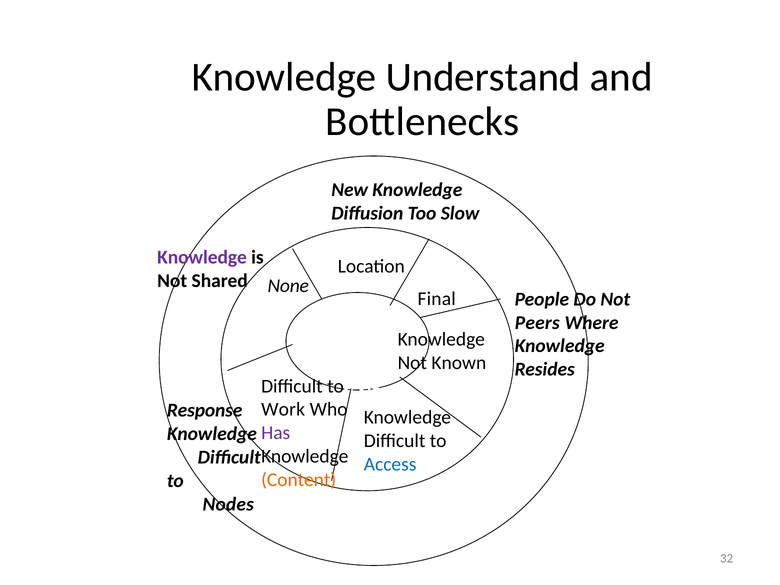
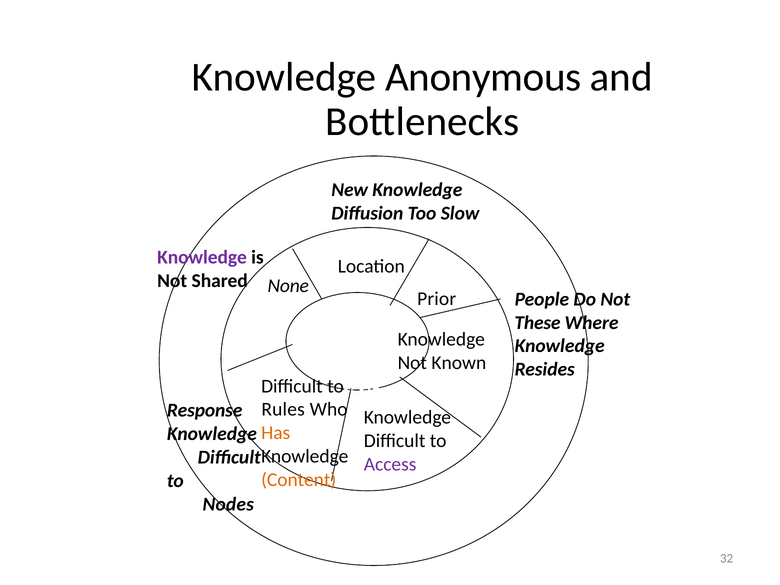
Understand: Understand -> Anonymous
Final: Final -> Prior
Peers: Peers -> These
Work: Work -> Rules
Has colour: purple -> orange
Access colour: blue -> purple
